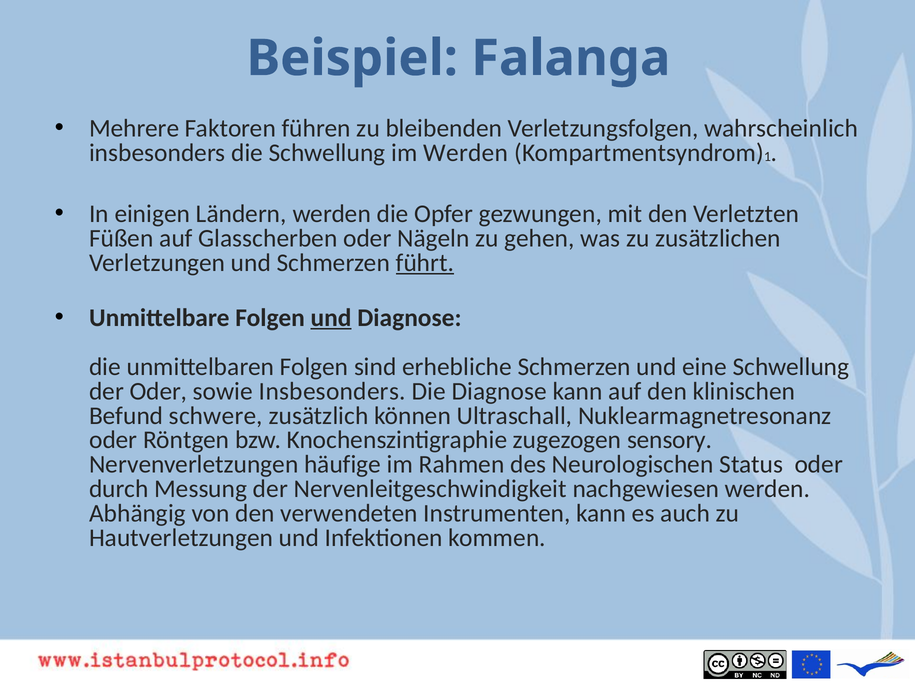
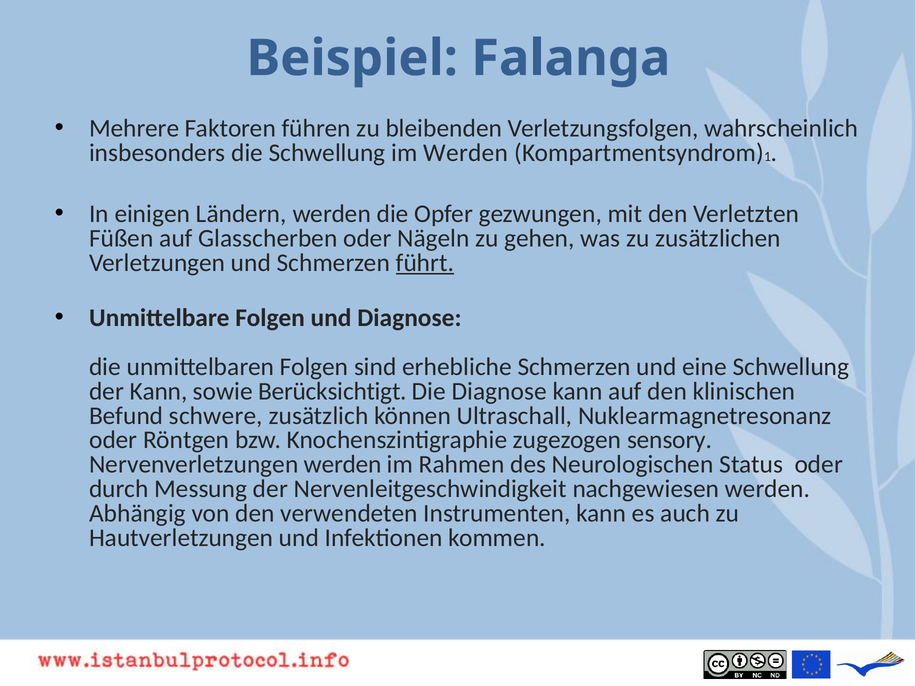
und at (331, 318) underline: present -> none
der Oder: Oder -> Kann
sowie Insbesonders: Insbesonders -> Berücksichtigt
Nervenverletzungen häufige: häufige -> werden
